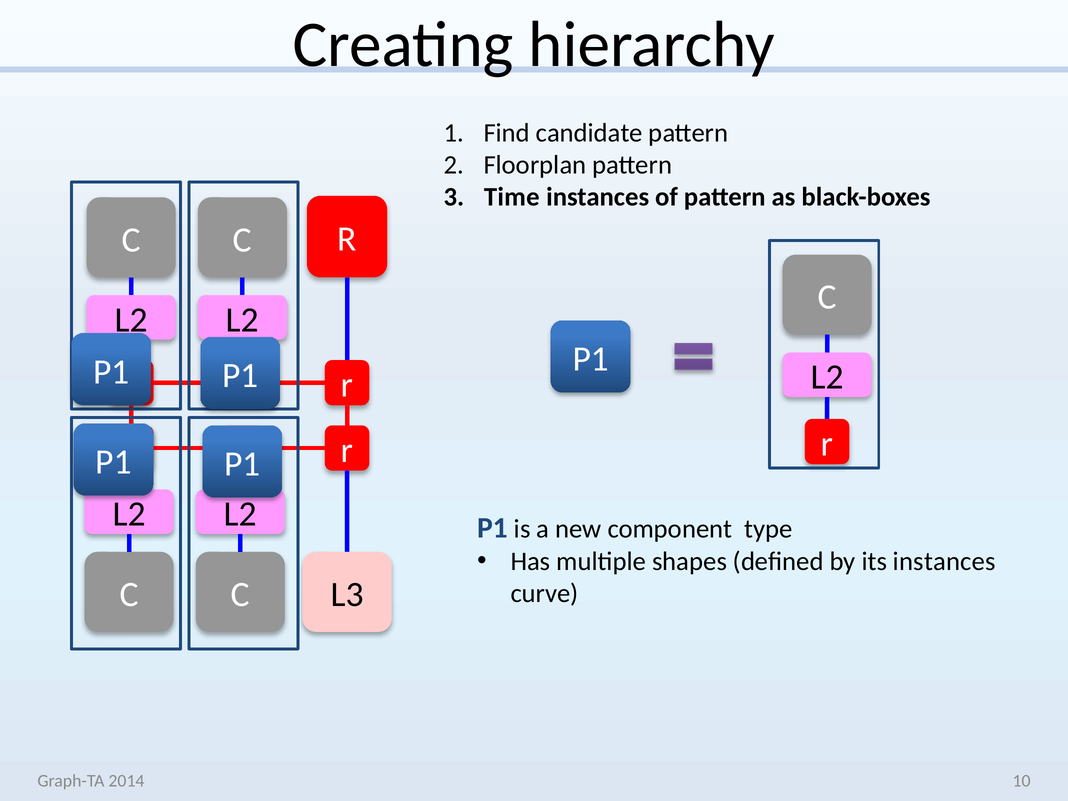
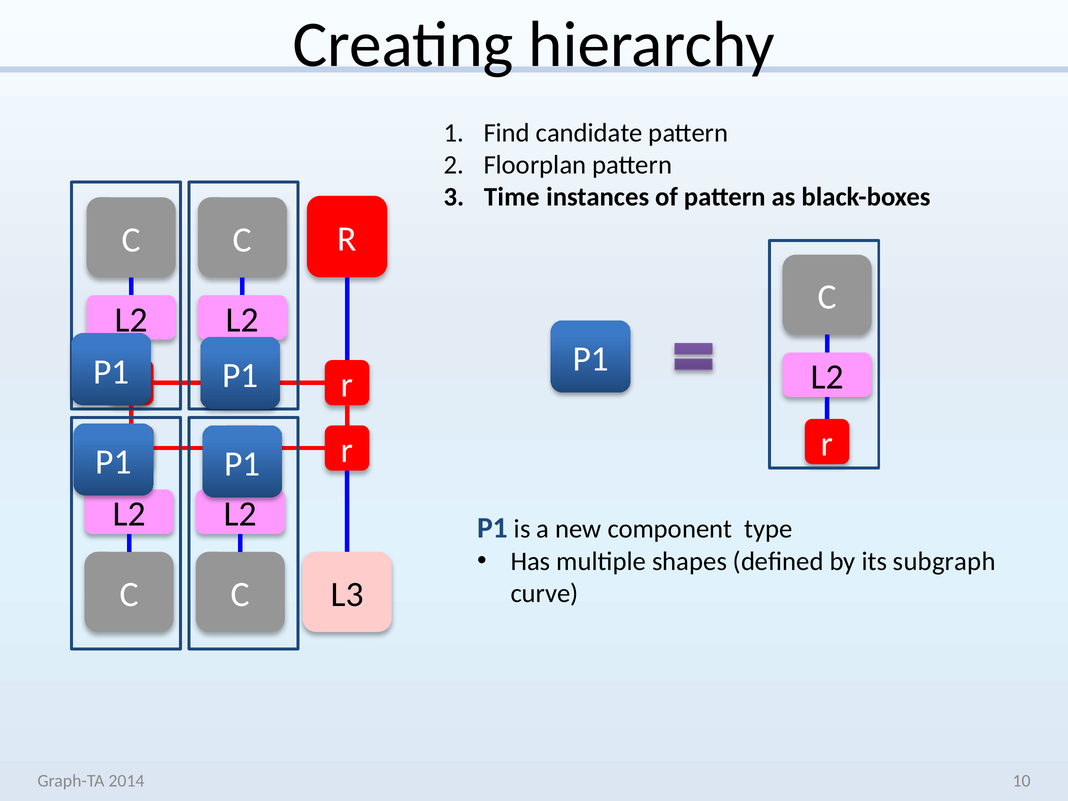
its instances: instances -> subgraph
